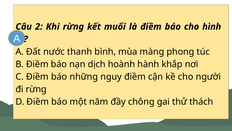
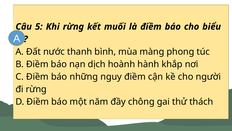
2: 2 -> 5
hình: hình -> biểu
